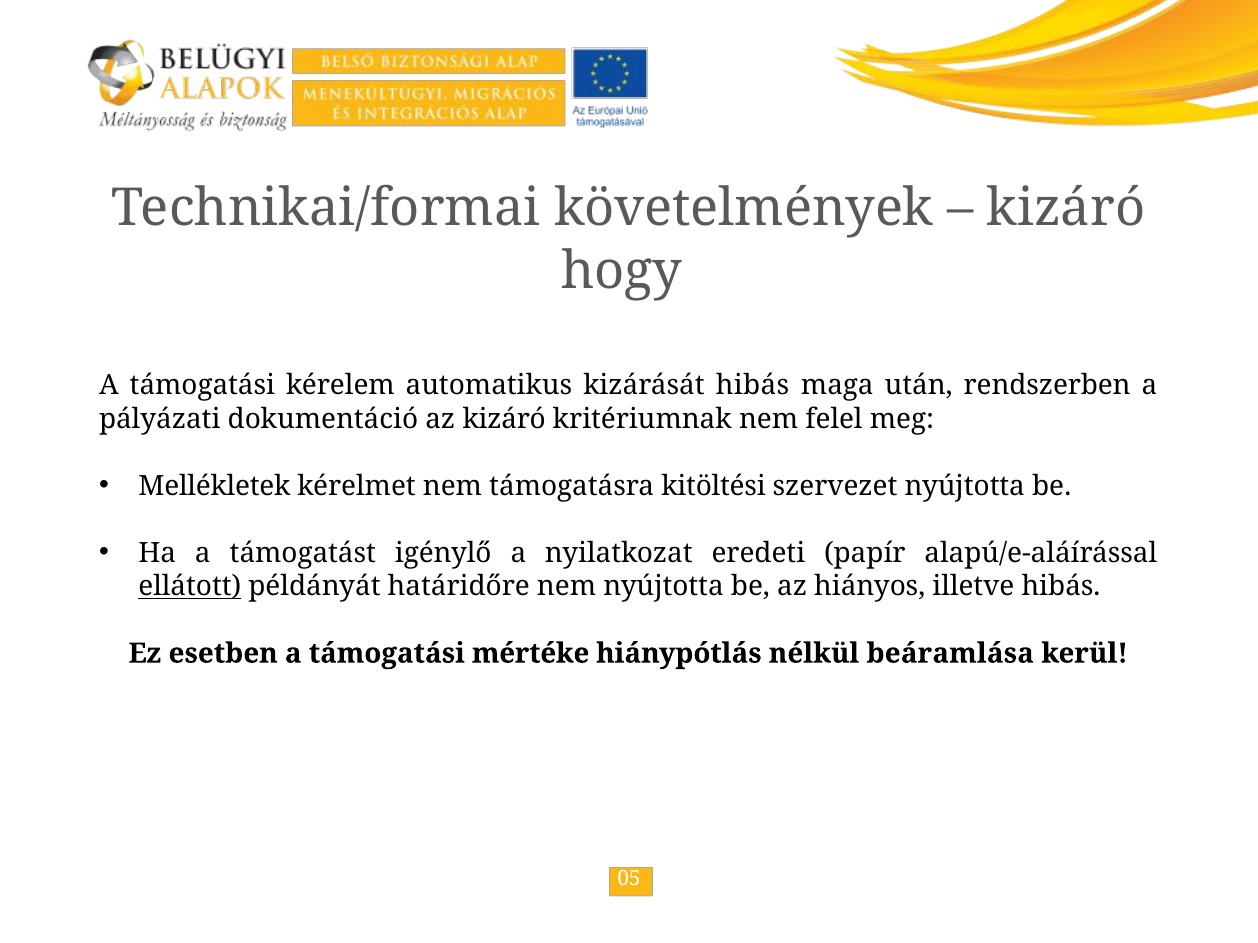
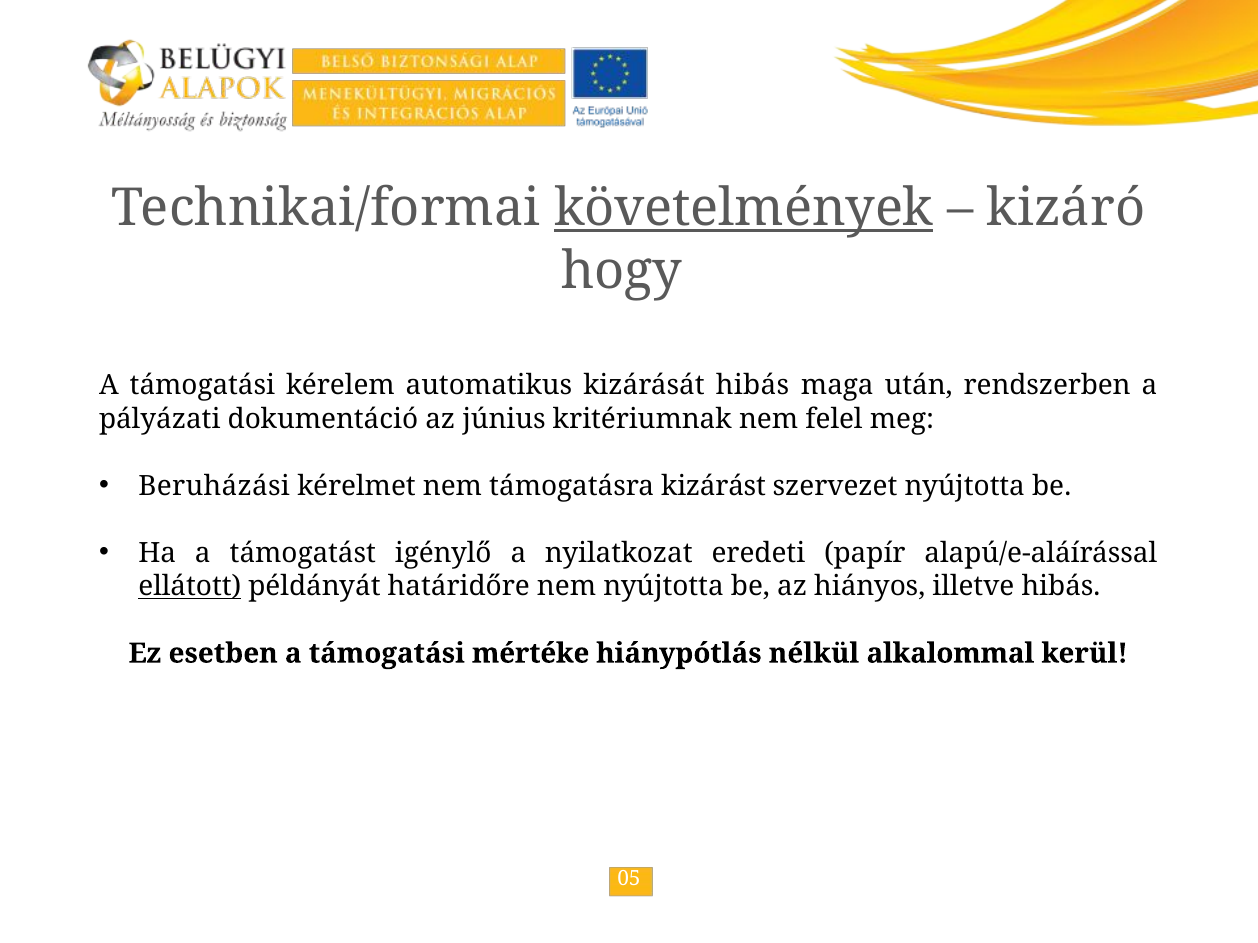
követelmények underline: none -> present
az kizáró: kizáró -> június
Mellékletek: Mellékletek -> Beruházási
kitöltési: kitöltési -> kizárást
beáramlása: beáramlása -> alkalommal
